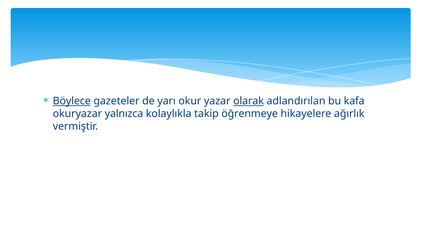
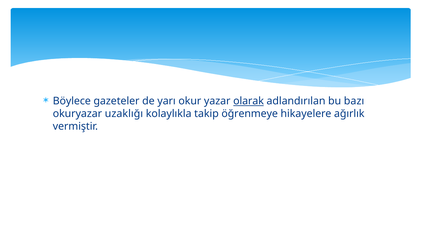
Böylece underline: present -> none
kafa: kafa -> bazı
yalnızca: yalnızca -> uzaklığı
